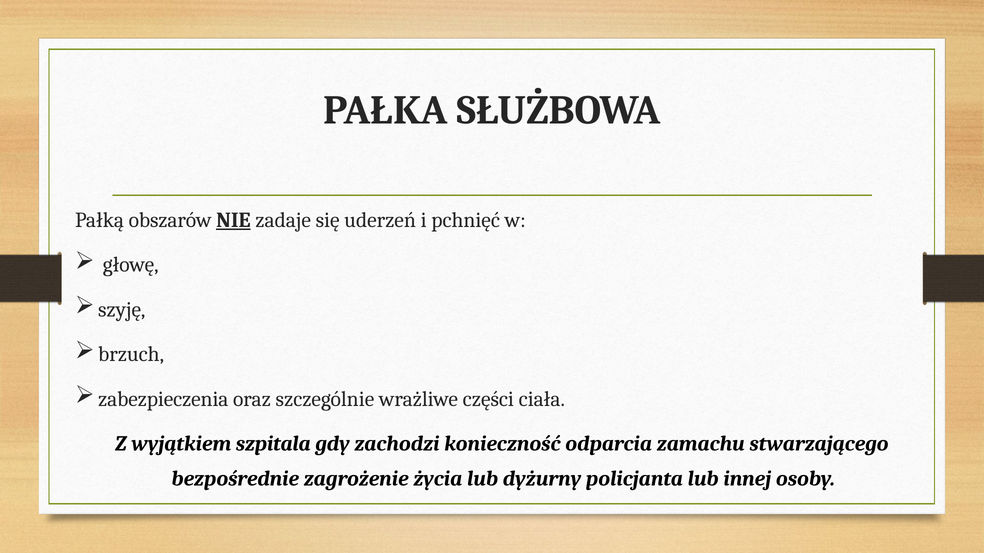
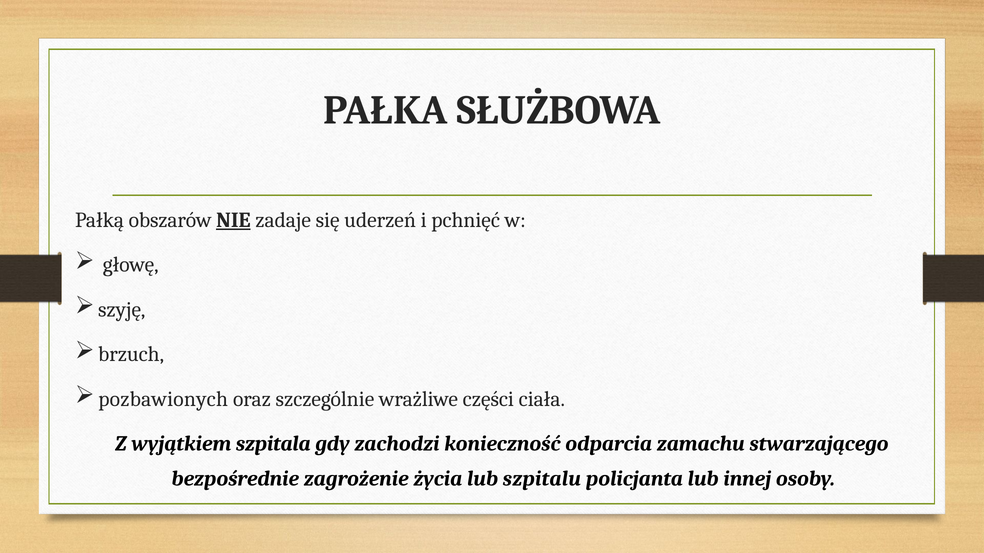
zabezpieczenia: zabezpieczenia -> pozbawionych
dyżurny: dyżurny -> szpitalu
